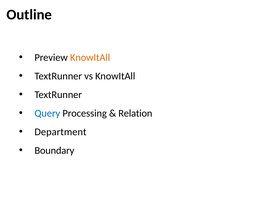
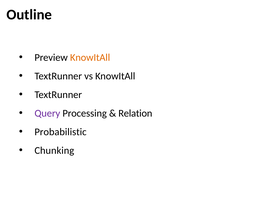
Query colour: blue -> purple
Department: Department -> Probabilistic
Boundary: Boundary -> Chunking
